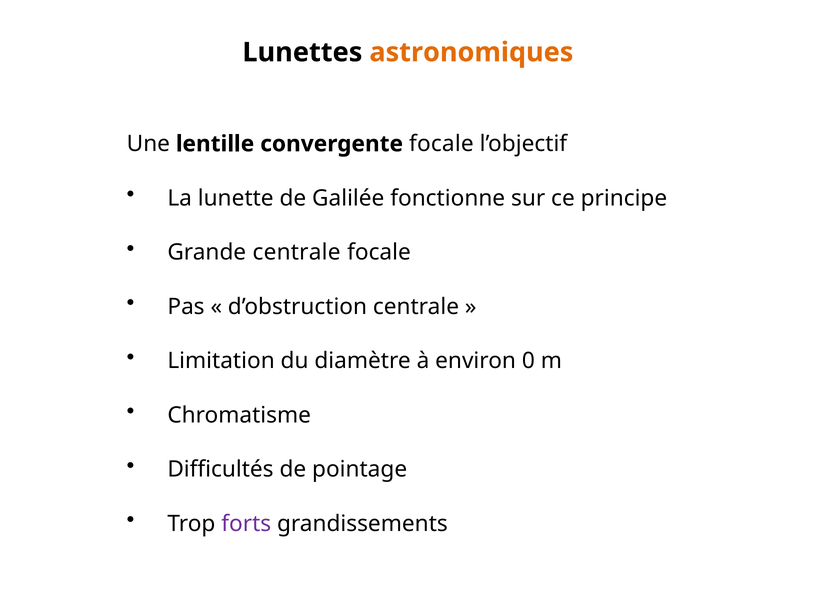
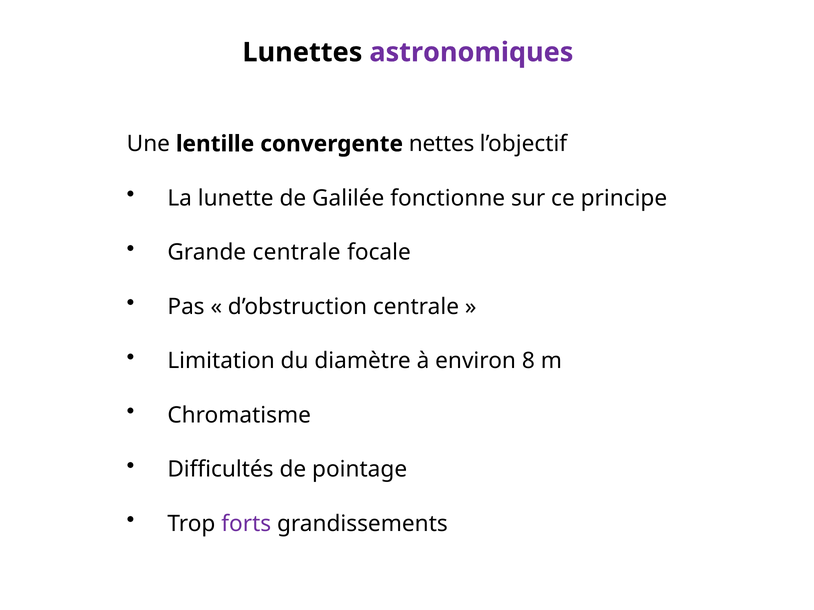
astronomiques colour: orange -> purple
convergente focale: focale -> nettes
0: 0 -> 8
